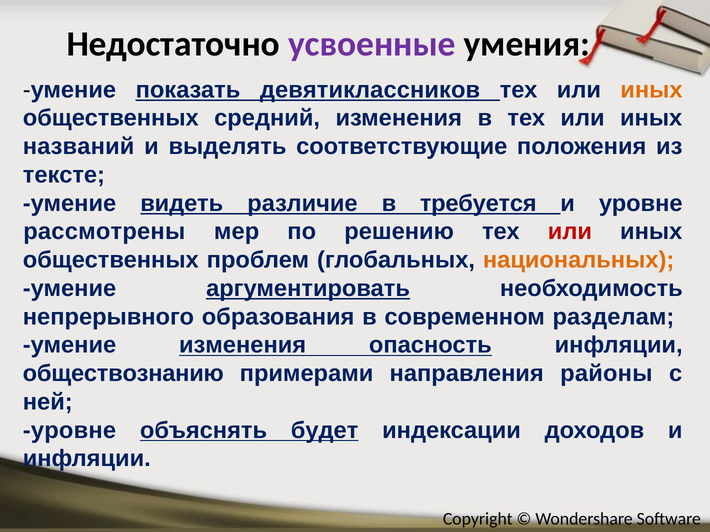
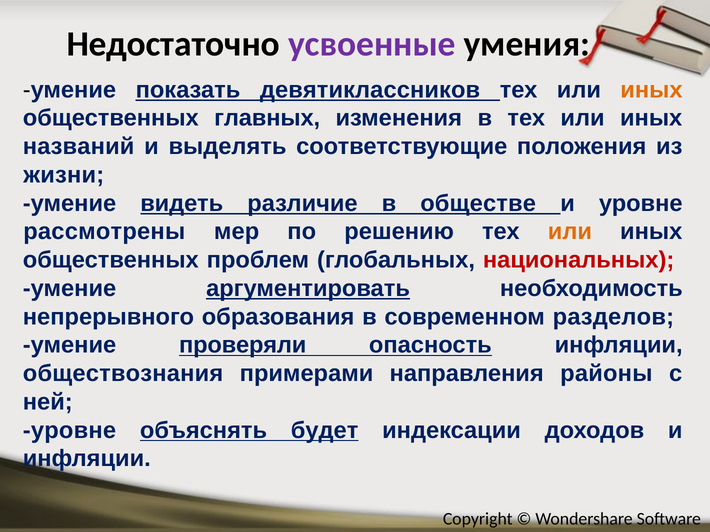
средний: средний -> главных
тексте: тексте -> жизни
требуется: требуется -> обществе
или at (570, 232) colour: red -> orange
национальных colour: orange -> red
разделам: разделам -> разделов
умение изменения: изменения -> проверяли
обществознанию: обществознанию -> обществознания
